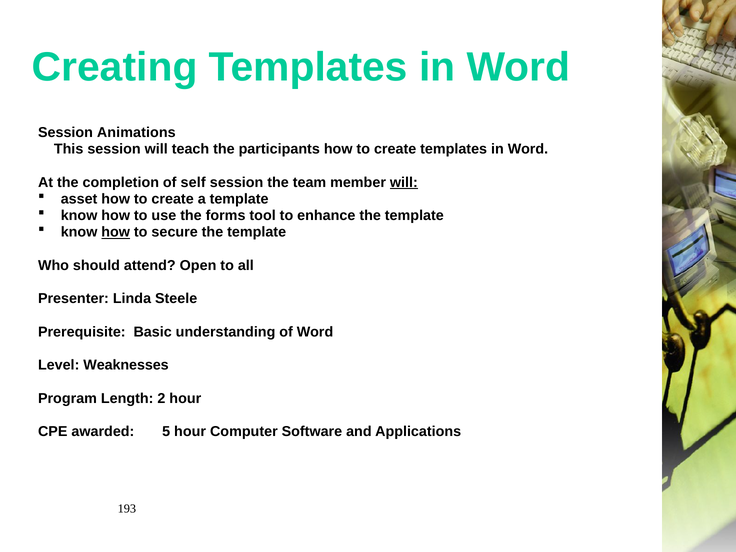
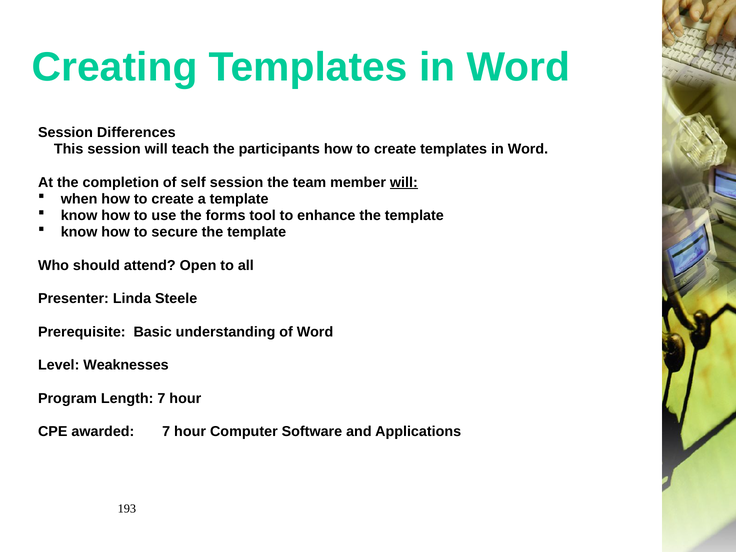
Animations: Animations -> Differences
asset: asset -> when
how at (116, 232) underline: present -> none
Length 2: 2 -> 7
awarded 5: 5 -> 7
